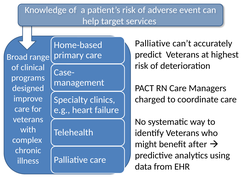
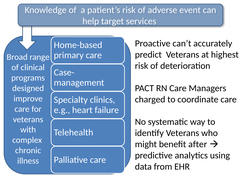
Palliative at (153, 44): Palliative -> Proactive
